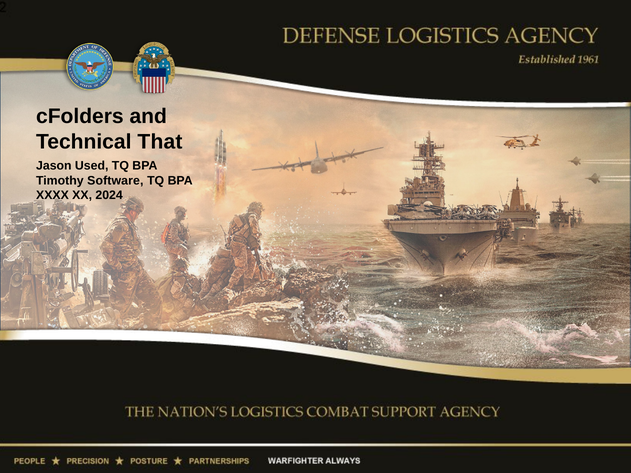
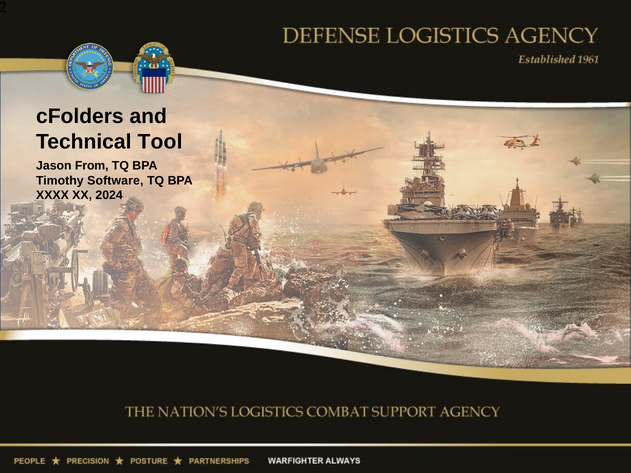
That: That -> Tool
Used: Used -> From
